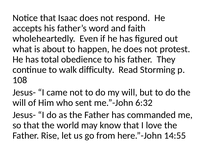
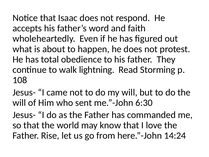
difficulty: difficulty -> lightning
6:32: 6:32 -> 6:30
14:55: 14:55 -> 14:24
